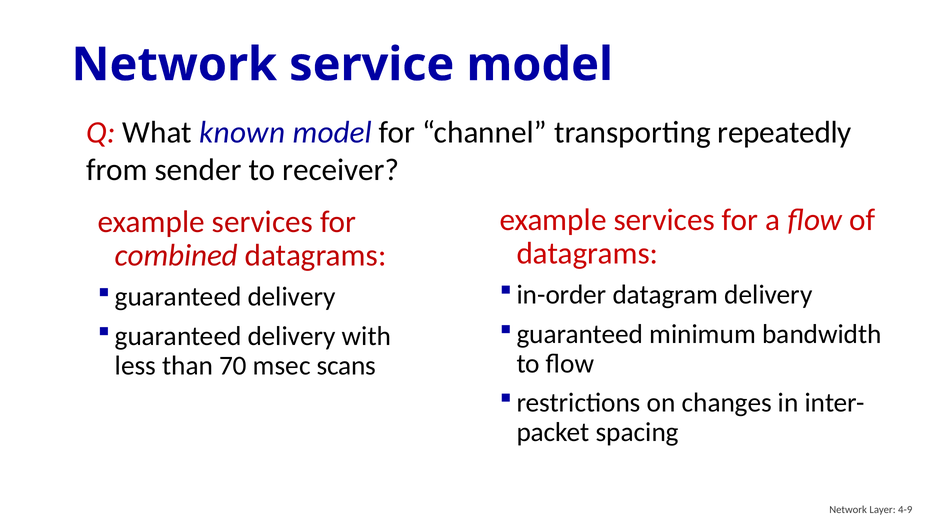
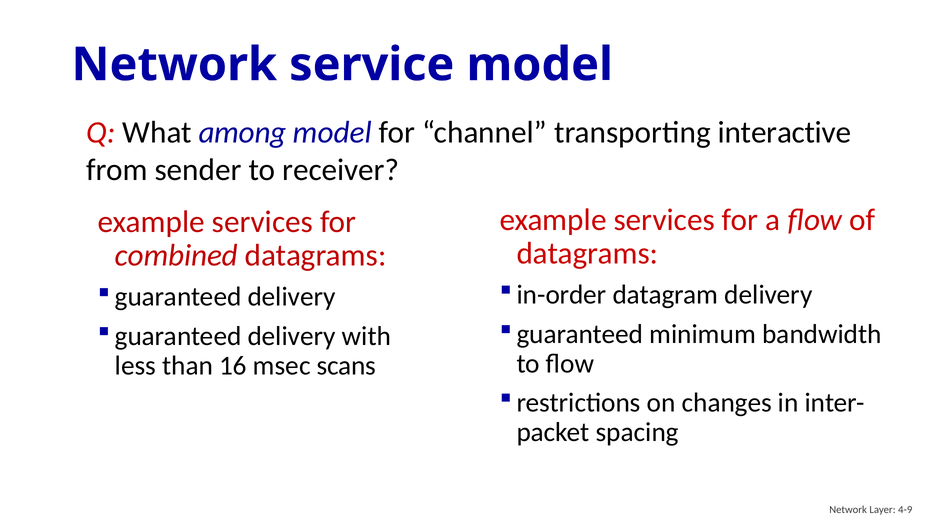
known: known -> among
repeatedly: repeatedly -> interactive
70: 70 -> 16
